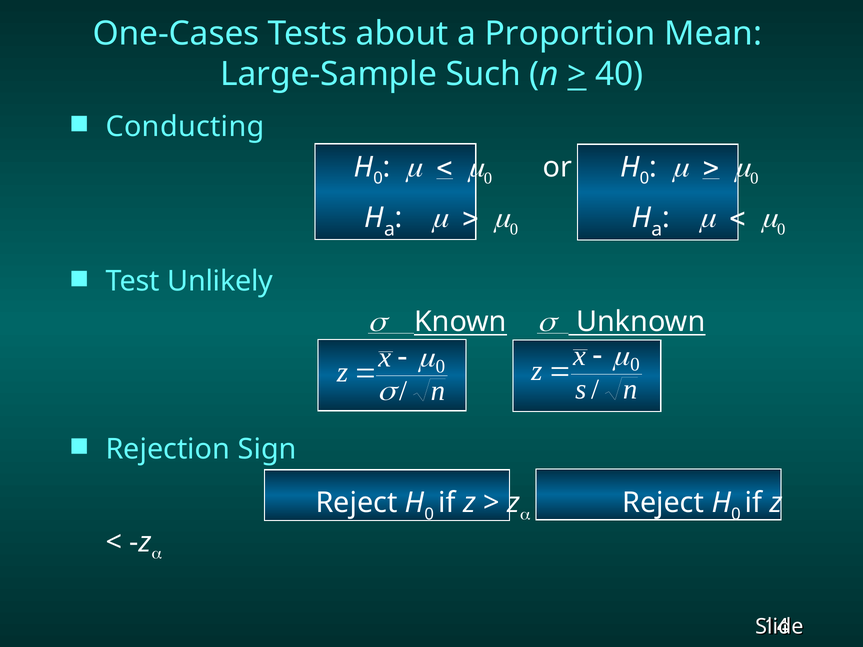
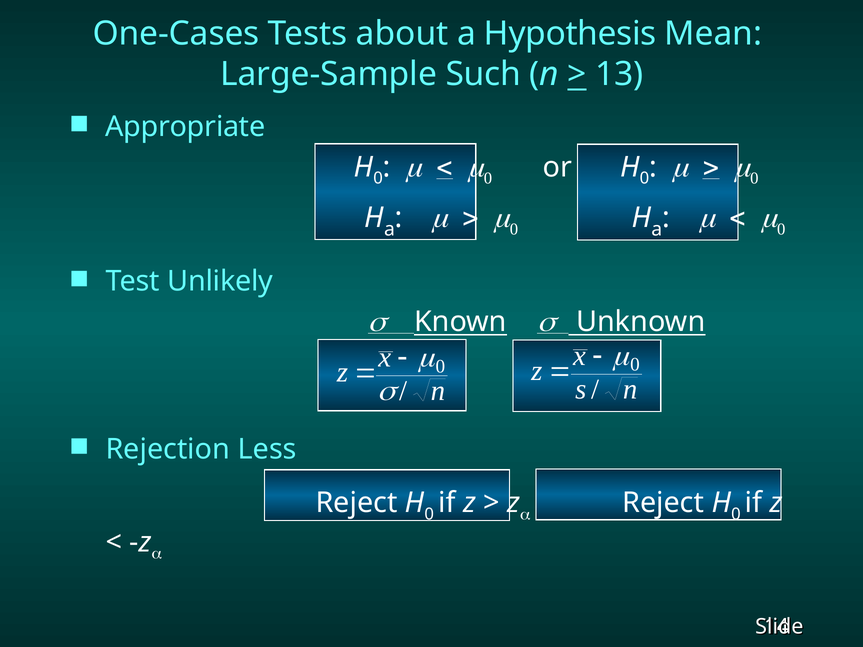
Proportion: Proportion -> Hypothesis
40: 40 -> 13
Conducting: Conducting -> Appropriate
Sign: Sign -> Less
